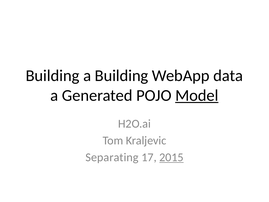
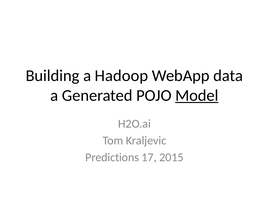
a Building: Building -> Hadoop
Separating: Separating -> Predictions
2015 underline: present -> none
